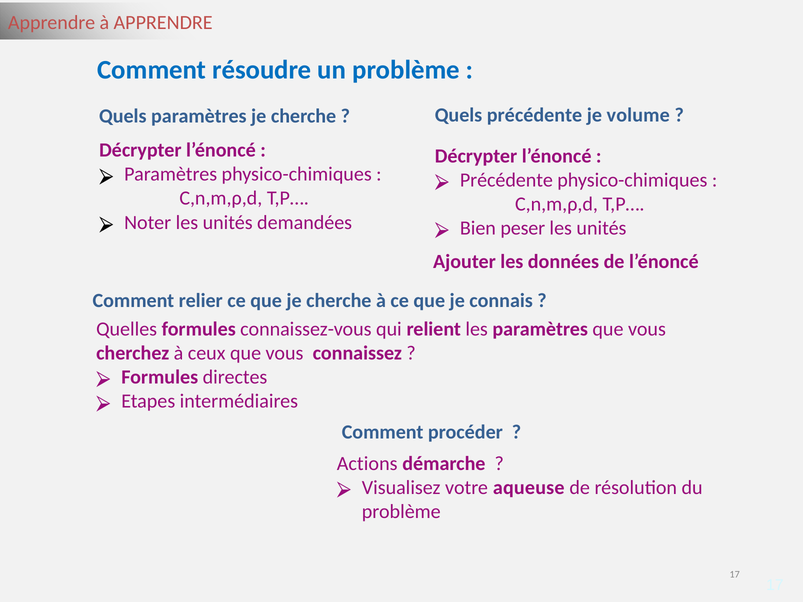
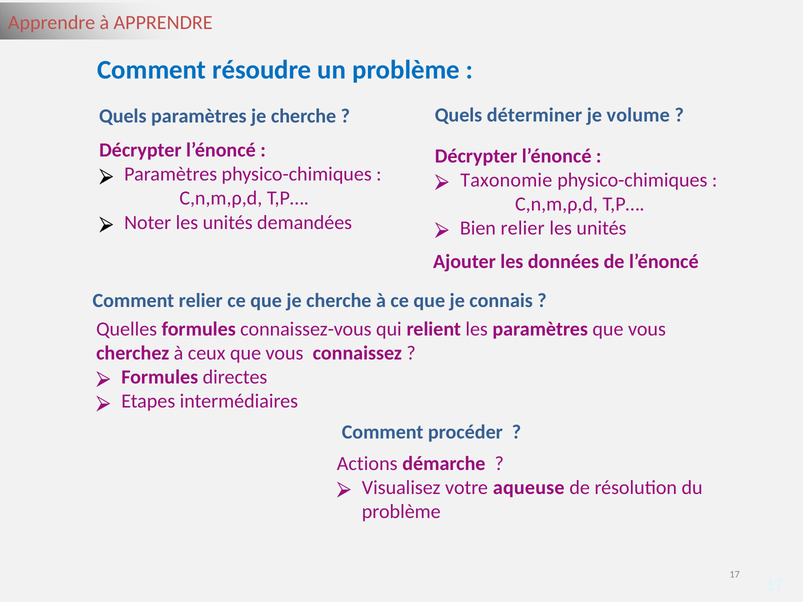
Quels précédente: précédente -> déterminer
Précédente at (506, 180): Précédente -> Taxonomie
Bien peser: peser -> relier
